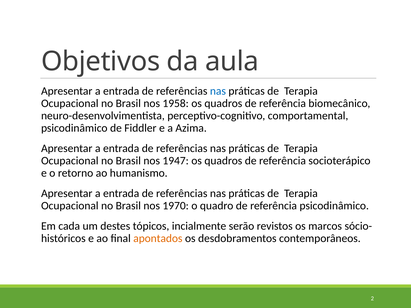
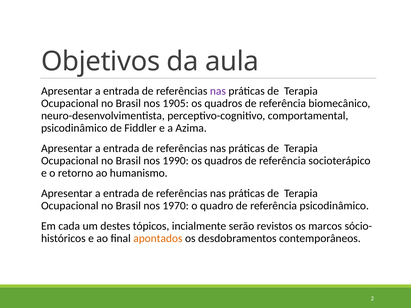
nas at (218, 91) colour: blue -> purple
1958: 1958 -> 1905
1947: 1947 -> 1990
